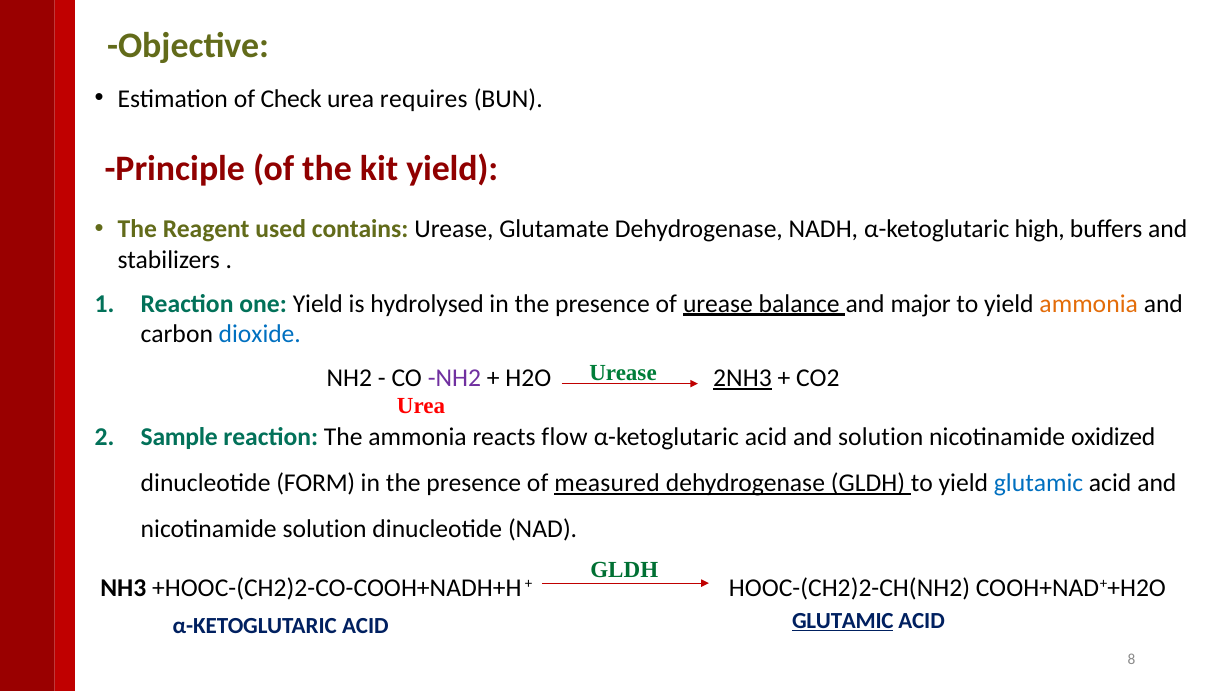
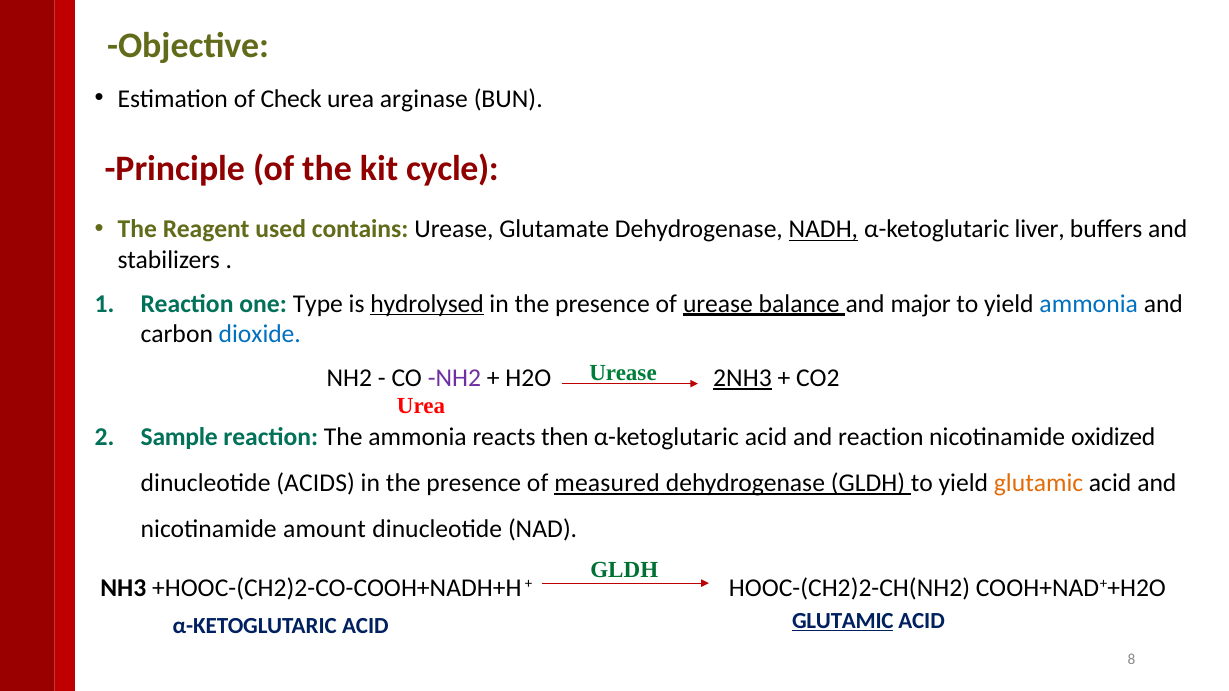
requires: requires -> arginase
kit yield: yield -> cycle
NADH underline: none -> present
high: high -> liver
one Yield: Yield -> Type
hydrolysed underline: none -> present
ammonia at (1089, 304) colour: orange -> blue
flow: flow -> then
and solution: solution -> reaction
FORM: FORM -> ACIDS
glutamic at (1039, 483) colour: blue -> orange
nicotinamide solution: solution -> amount
